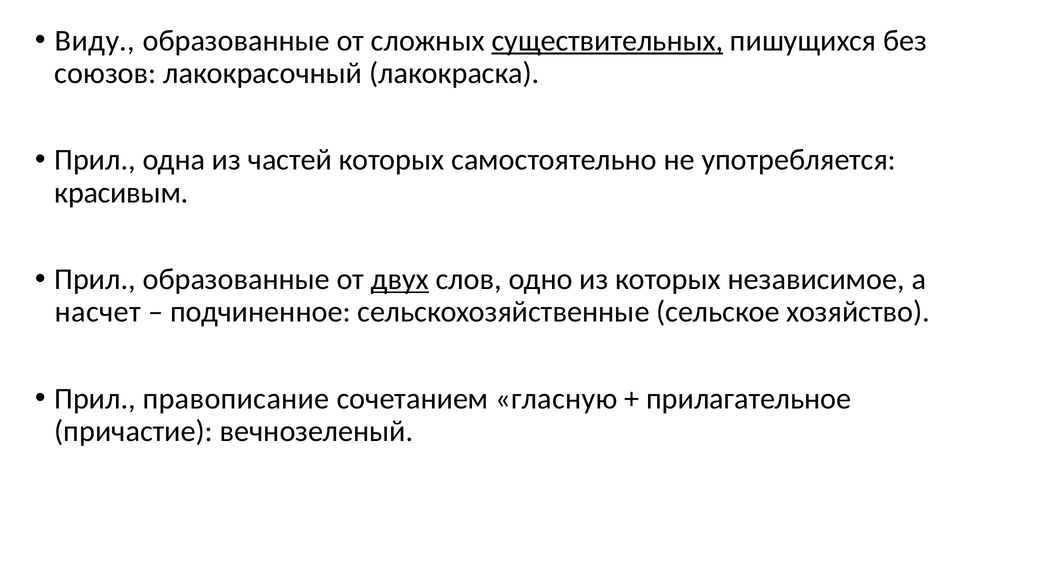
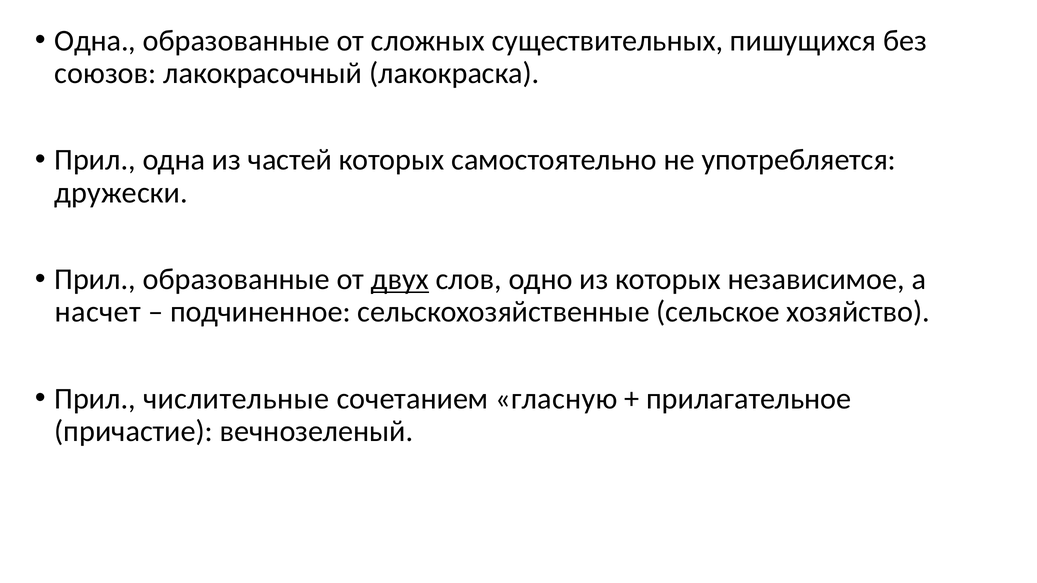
Виду at (95, 41): Виду -> Одна
существительных underline: present -> none
красивым: красивым -> дружески
правописание: правописание -> числительные
